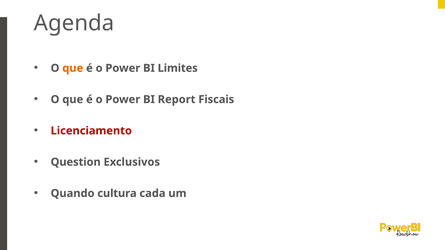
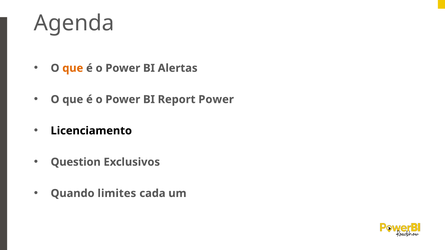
Limites: Limites -> Alertas
Report Fiscais: Fiscais -> Power
Licenciamento colour: red -> black
cultura: cultura -> limites
